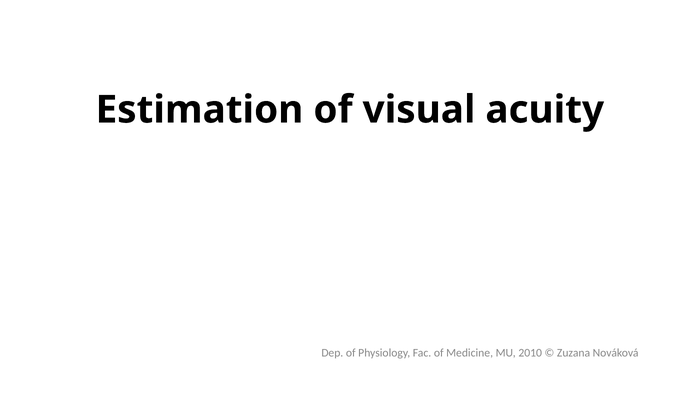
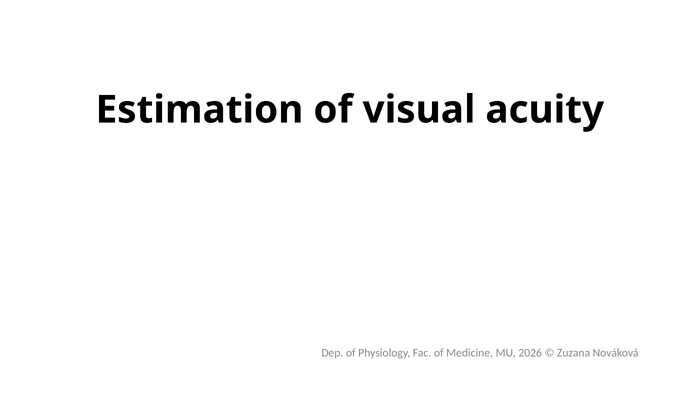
2010: 2010 -> 2026
